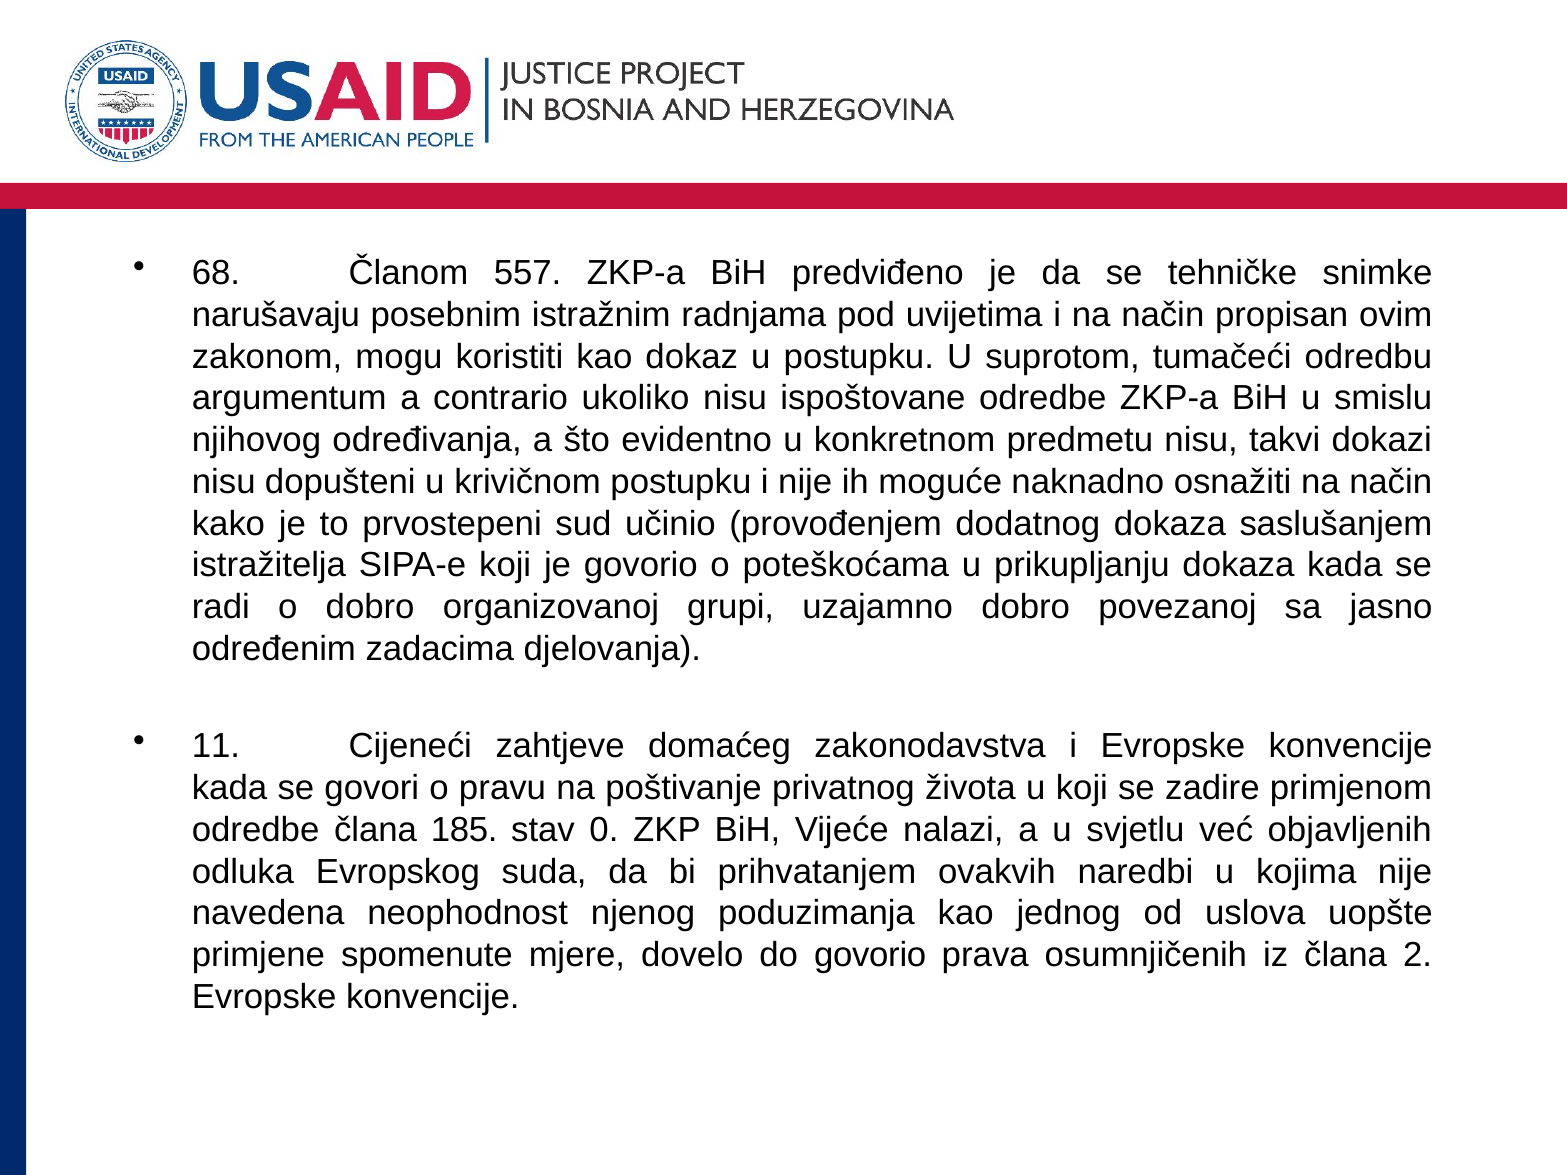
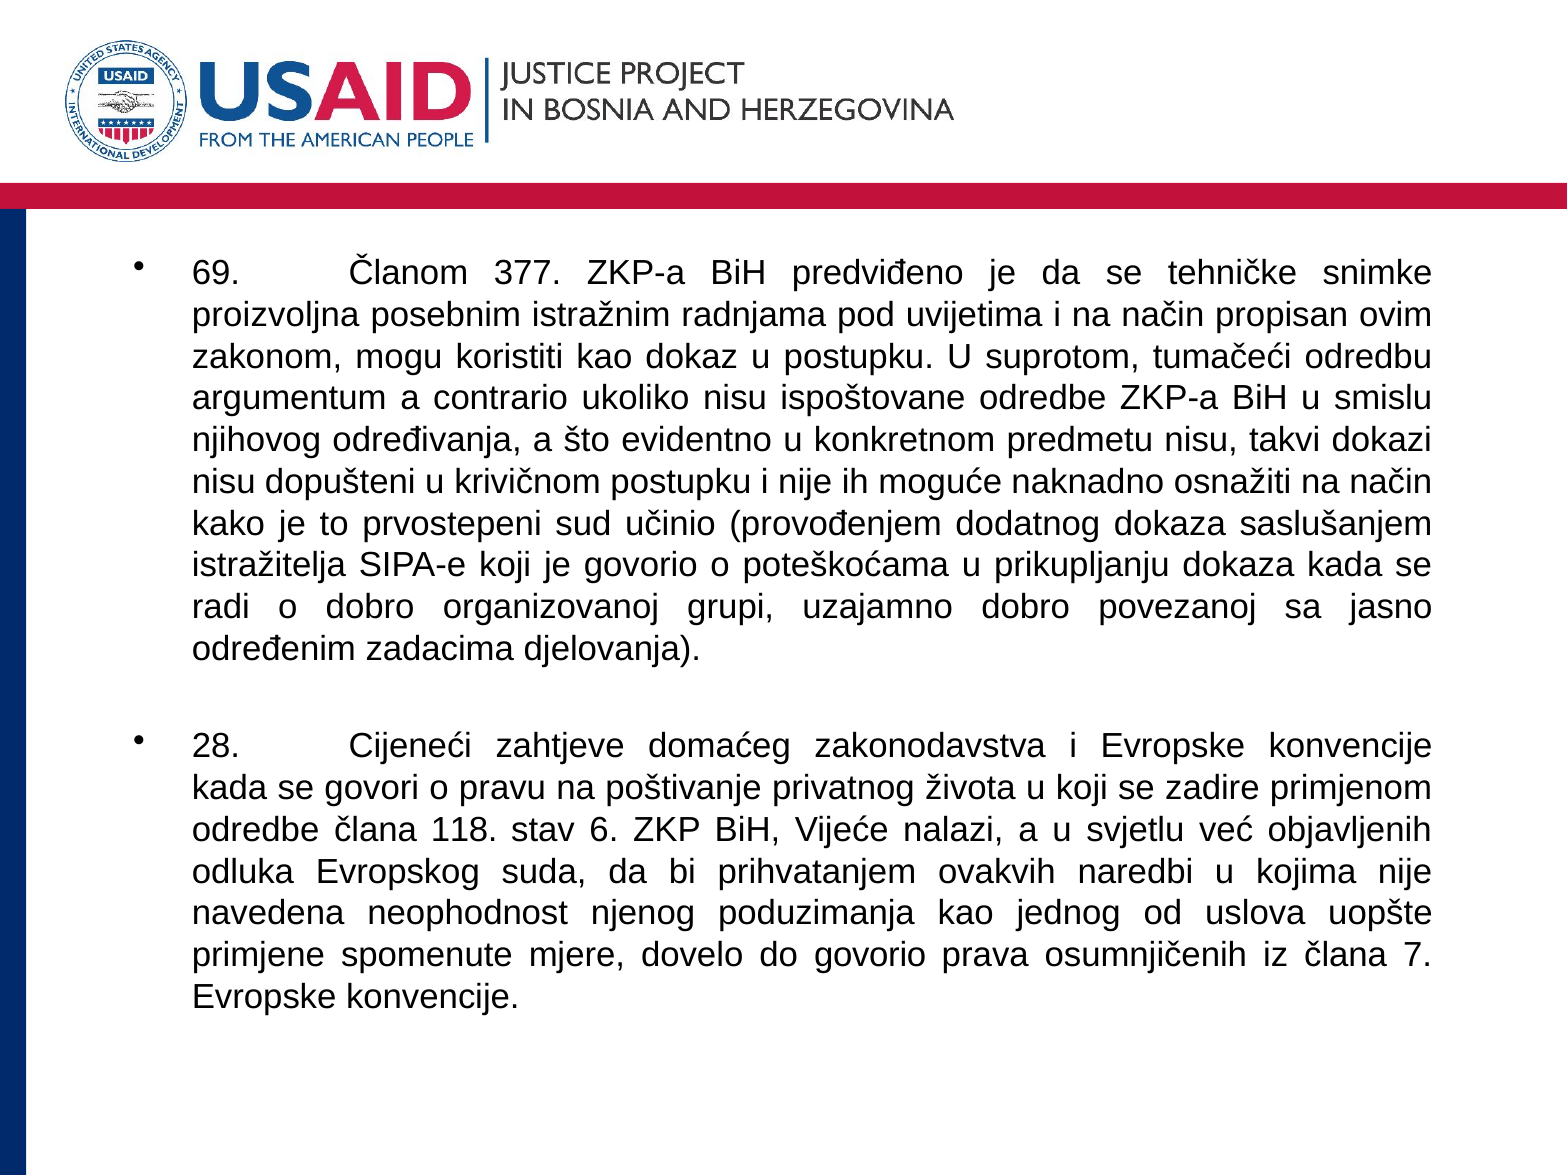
68: 68 -> 69
557: 557 -> 377
narušavaju: narušavaju -> proizvoljna
11: 11 -> 28
185: 185 -> 118
0: 0 -> 6
2: 2 -> 7
